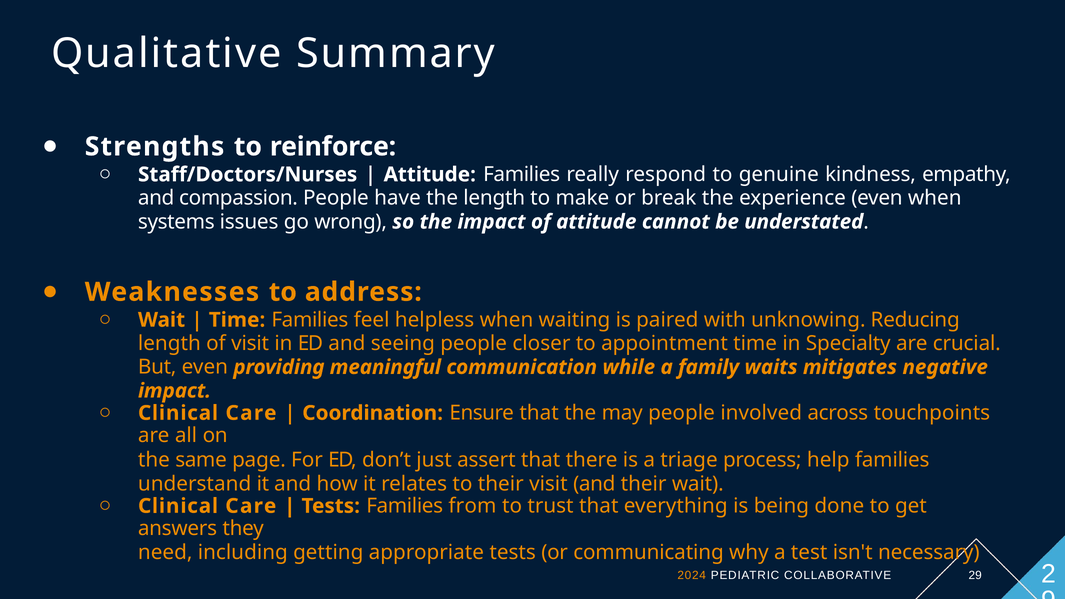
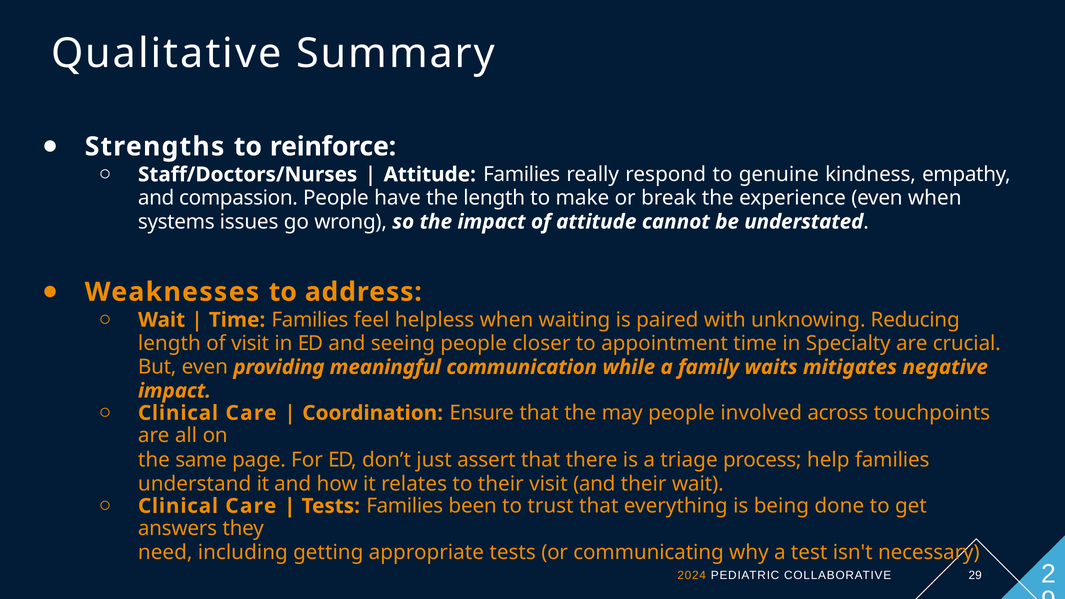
from: from -> been
